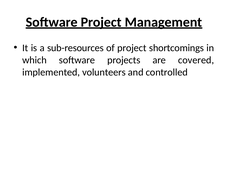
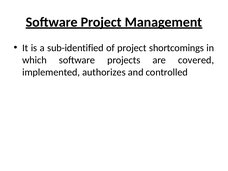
sub-resources: sub-resources -> sub-identified
volunteers: volunteers -> authorizes
